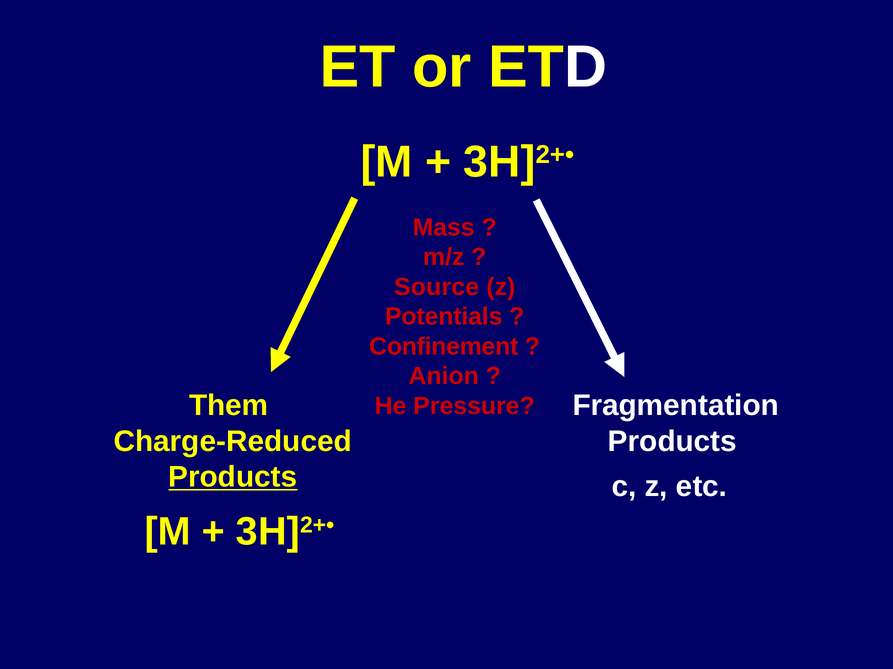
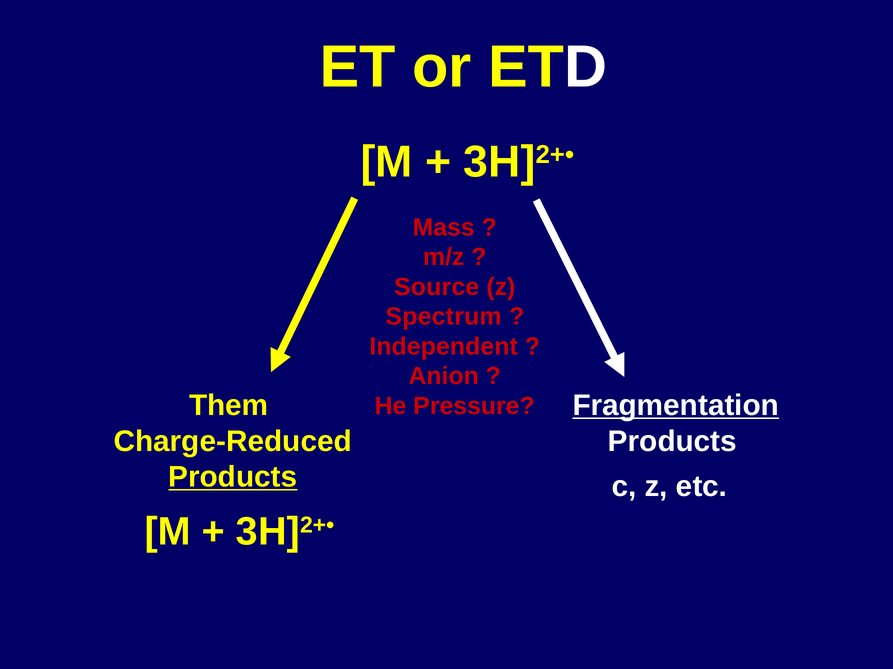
Potentials: Potentials -> Spectrum
Confinement: Confinement -> Independent
Fragmentation underline: none -> present
